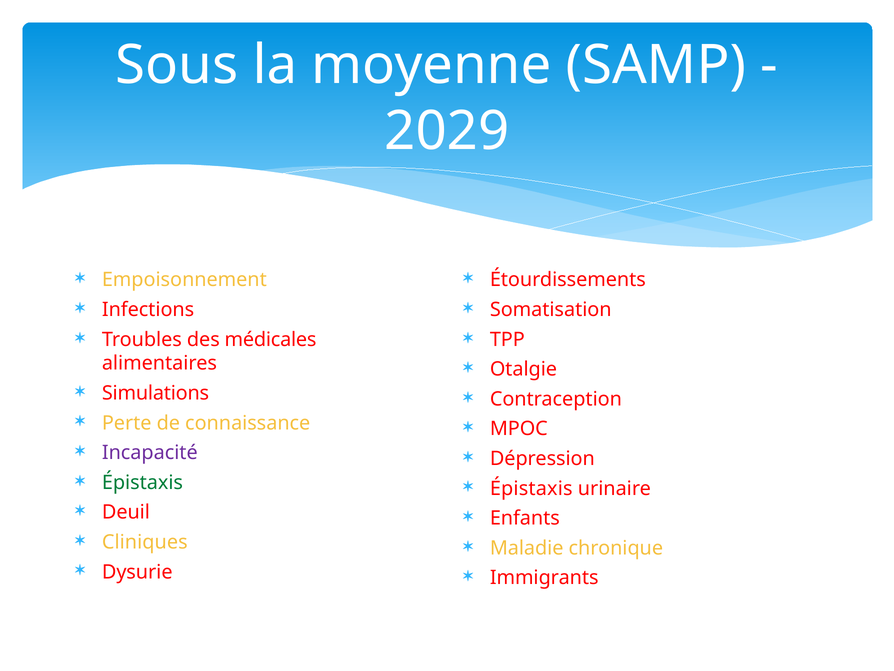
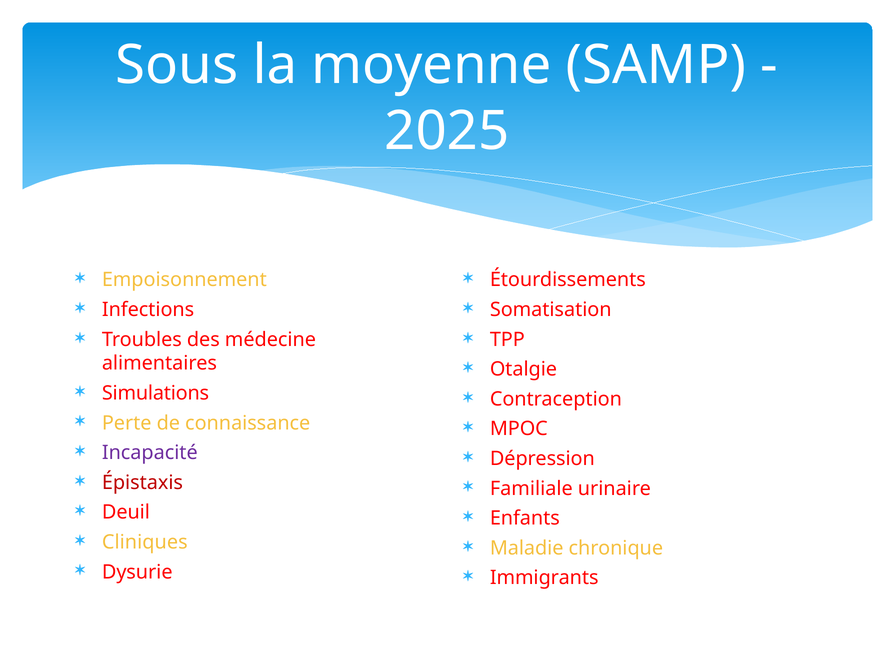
2029: 2029 -> 2025
médicales: médicales -> médecine
Épistaxis at (142, 482) colour: green -> red
Épistaxis at (531, 488): Épistaxis -> Familiale
